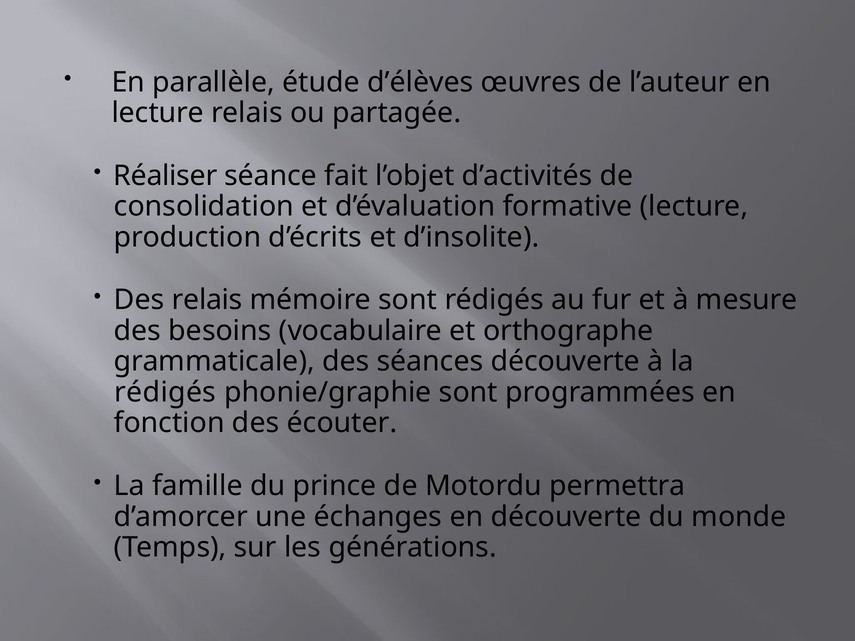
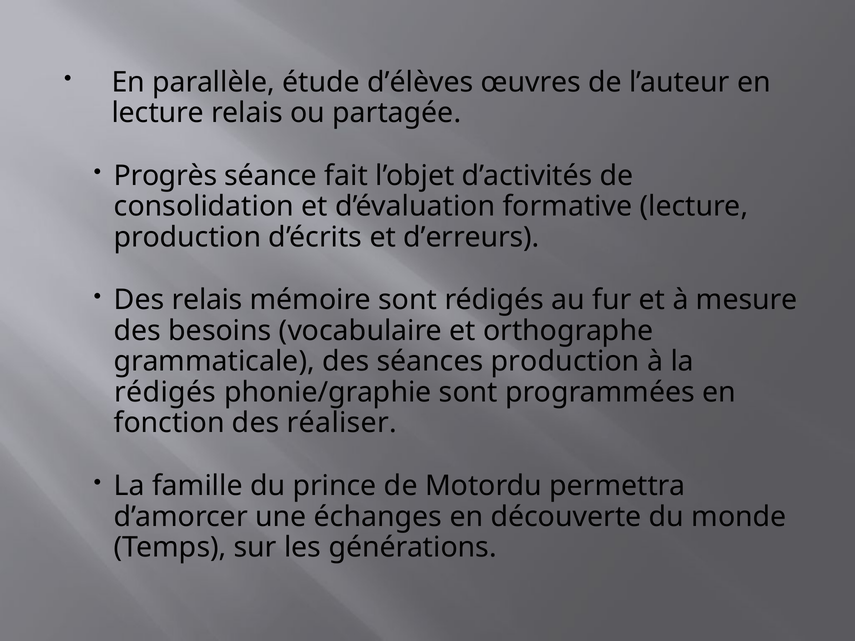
Réaliser: Réaliser -> Progrès
d’insolite: d’insolite -> d’erreurs
séances découverte: découverte -> production
écouter: écouter -> réaliser
